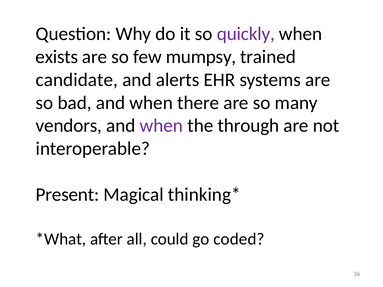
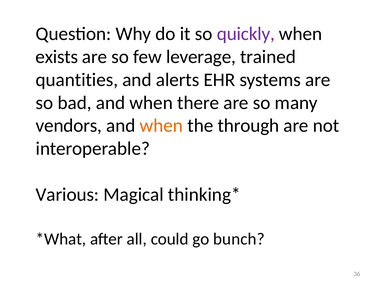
mumpsy: mumpsy -> leverage
candidate: candidate -> quantities
when at (161, 126) colour: purple -> orange
Present: Present -> Various
coded: coded -> bunch
